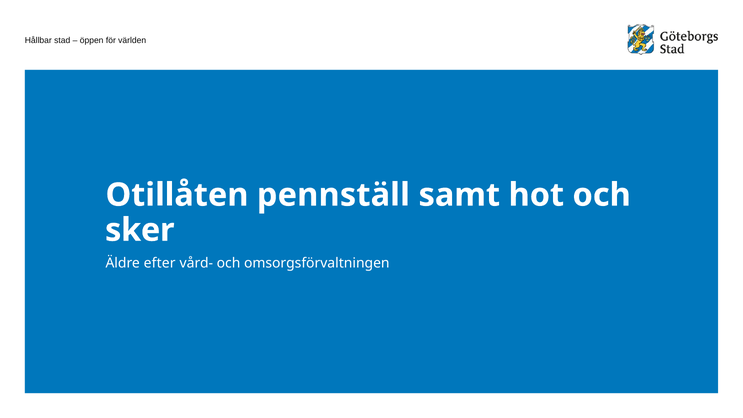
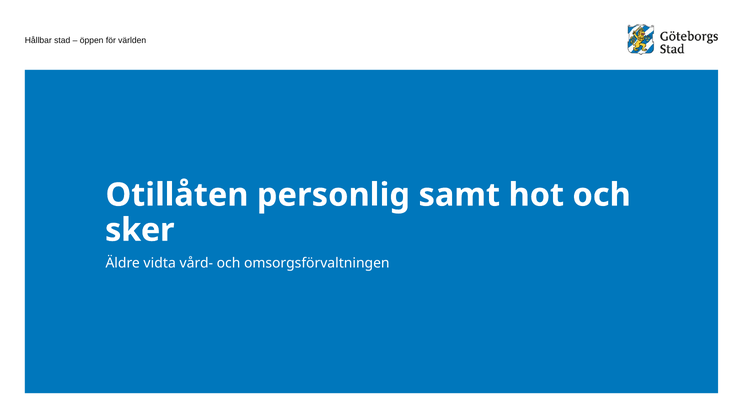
pennställ: pennställ -> personlig
efter: efter -> vidta
